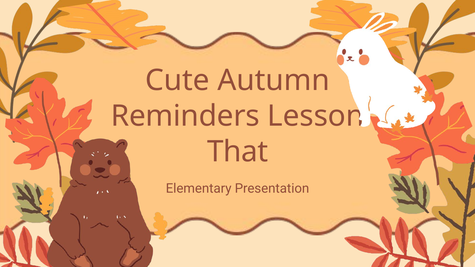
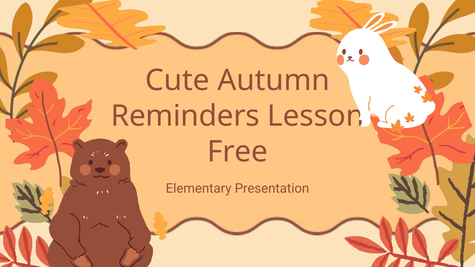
That: That -> Free
